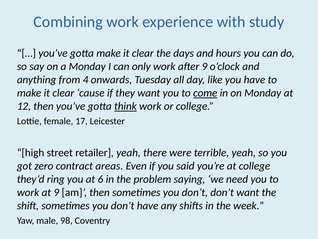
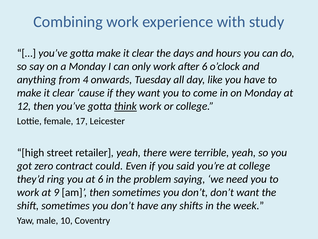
after 9: 9 -> 6
come underline: present -> none
areas: areas -> could
98: 98 -> 10
